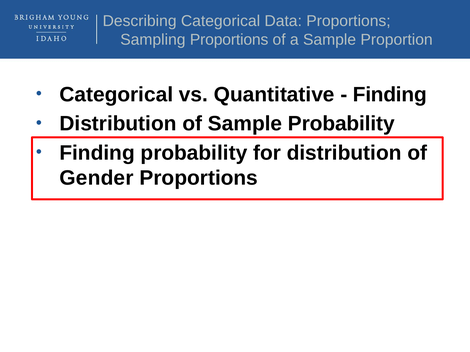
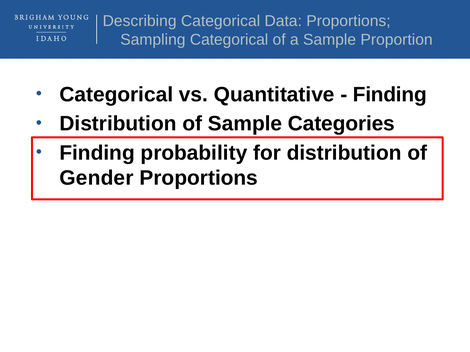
Sampling Proportions: Proportions -> Categorical
Sample Probability: Probability -> Categories
